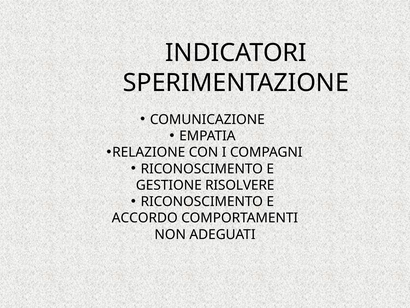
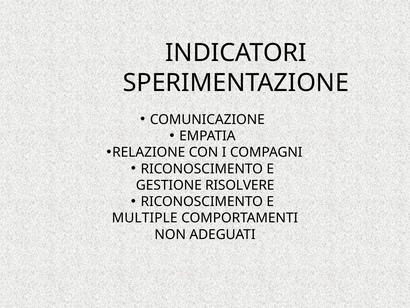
ACCORDO: ACCORDO -> MULTIPLE
